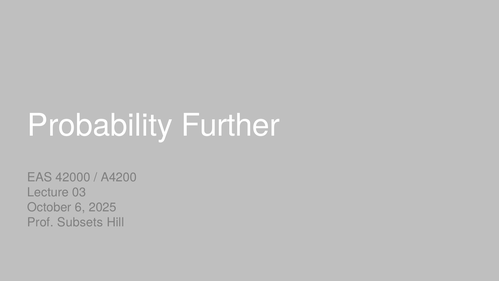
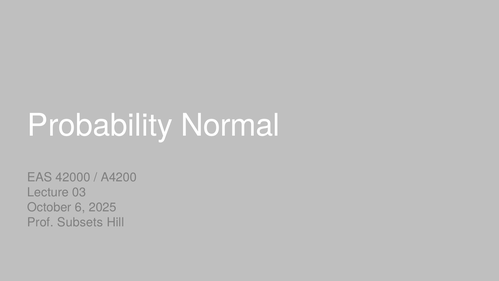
Further: Further -> Normal
